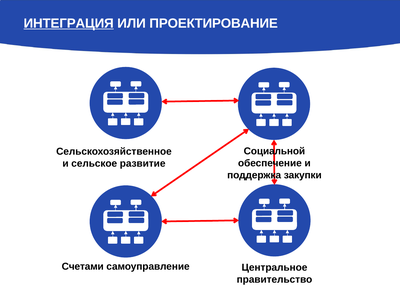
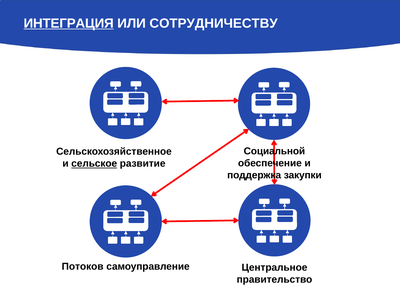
ПРОЕКТИРОВАНИЕ: ПРОЕКТИРОВАНИЕ -> СОТРУДНИЧЕСТВУ
сельское underline: none -> present
Счетами: Счетами -> Потоков
